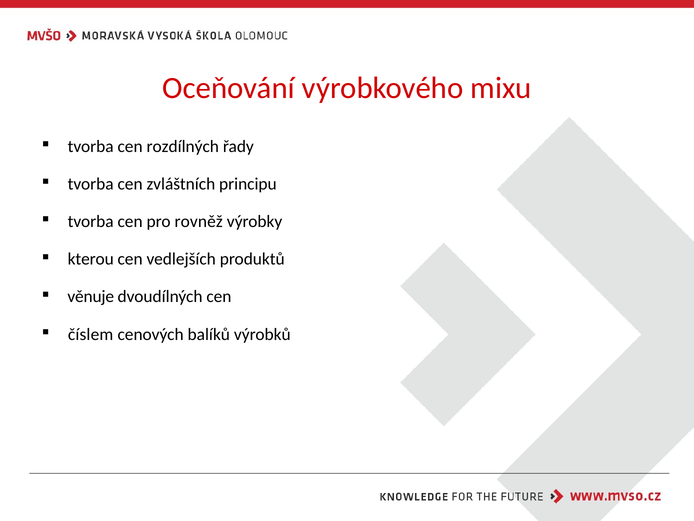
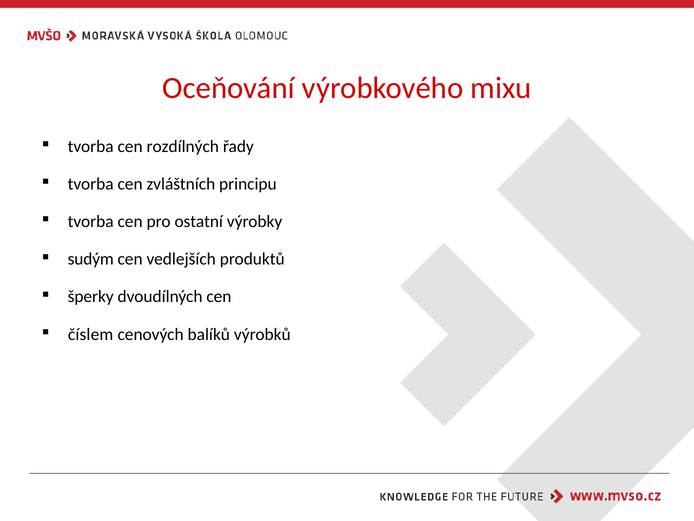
rovněž: rovněž -> ostatní
kterou: kterou -> sudým
věnuje: věnuje -> šperky
